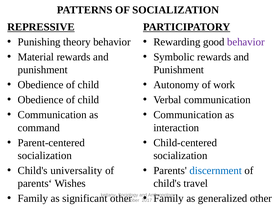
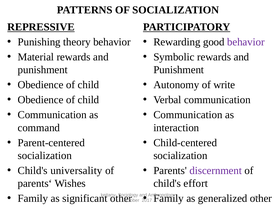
work: work -> write
discernment colour: blue -> purple
travel: travel -> effort
